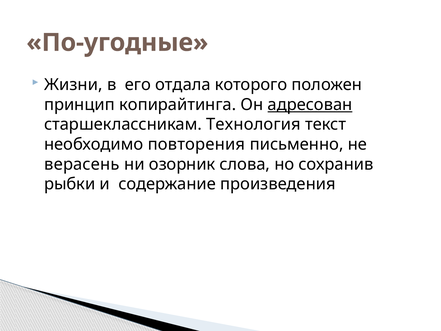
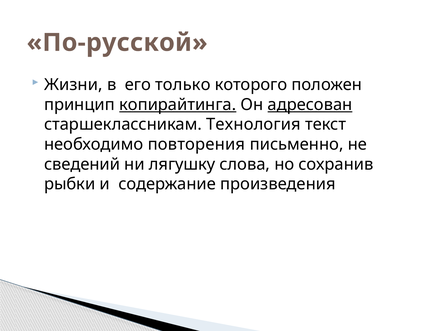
По-угодные: По-угодные -> По-русской
отдала: отдала -> только
копирайтинга underline: none -> present
верасень: верасень -> сведений
озорник: озорник -> лягушку
